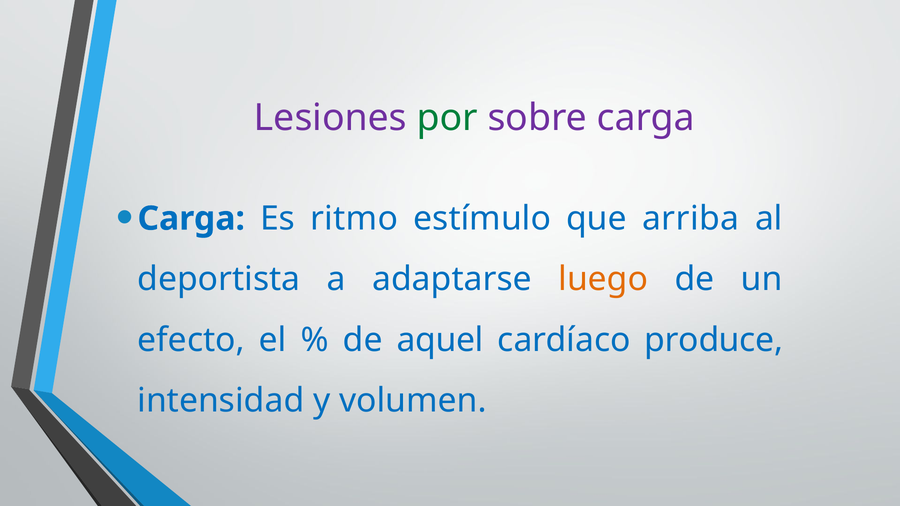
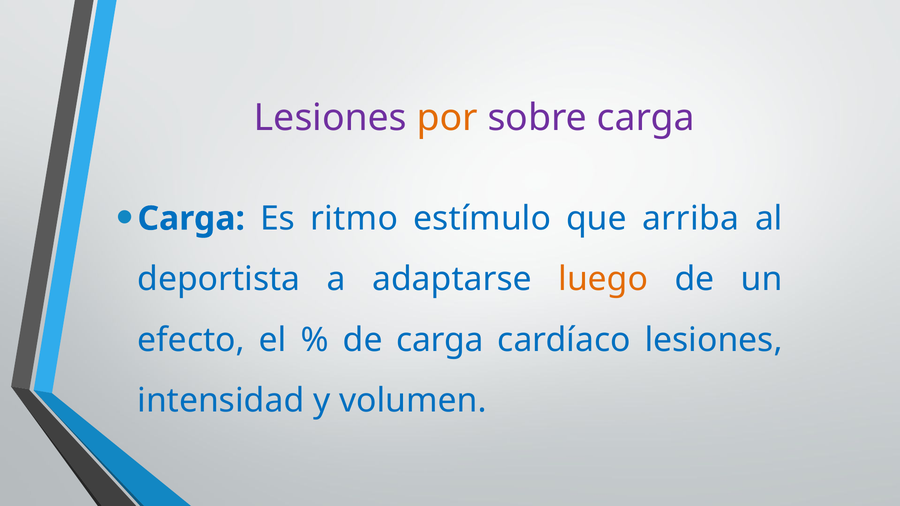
por colour: green -> orange
de aquel: aquel -> carga
cardíaco produce: produce -> lesiones
